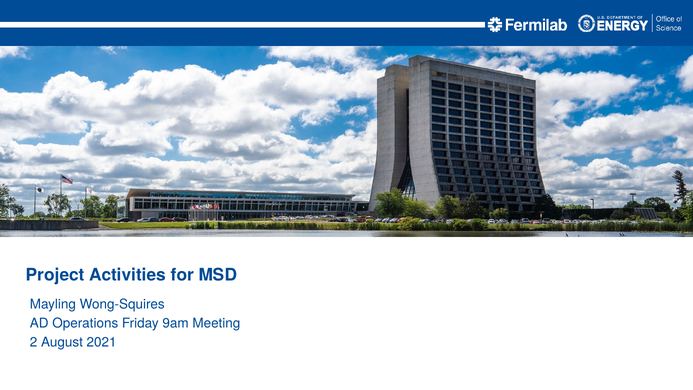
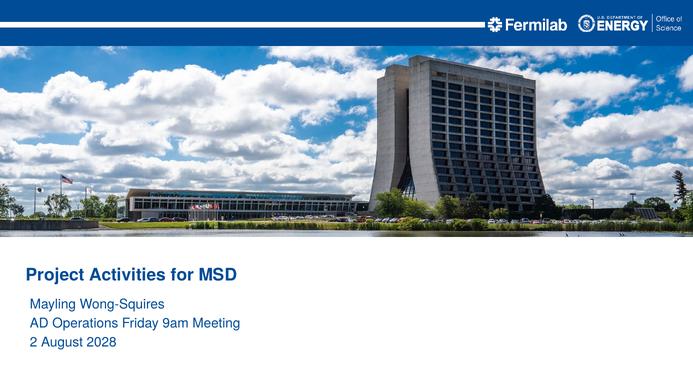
2021: 2021 -> 2028
